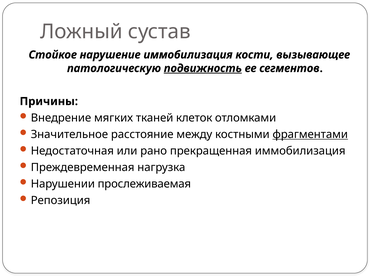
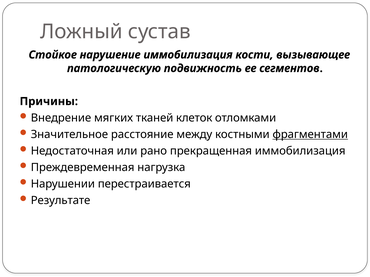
подвижность underline: present -> none
прослеживаемая: прослеживаемая -> перестраивается
Репозиция: Репозиция -> Результате
